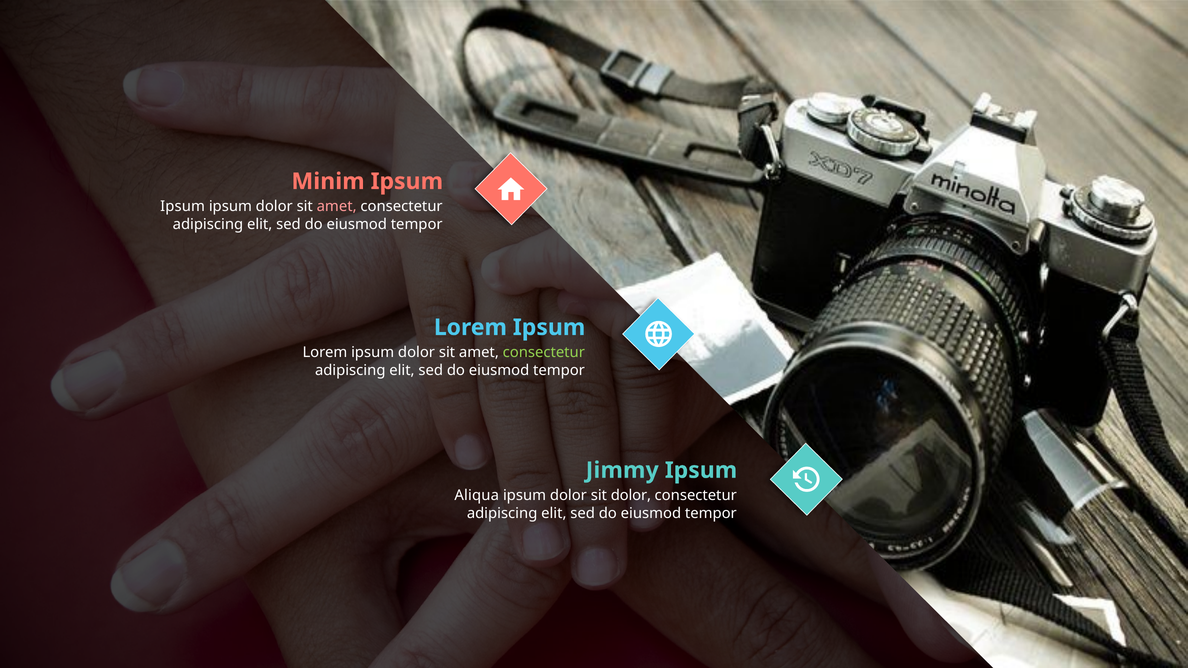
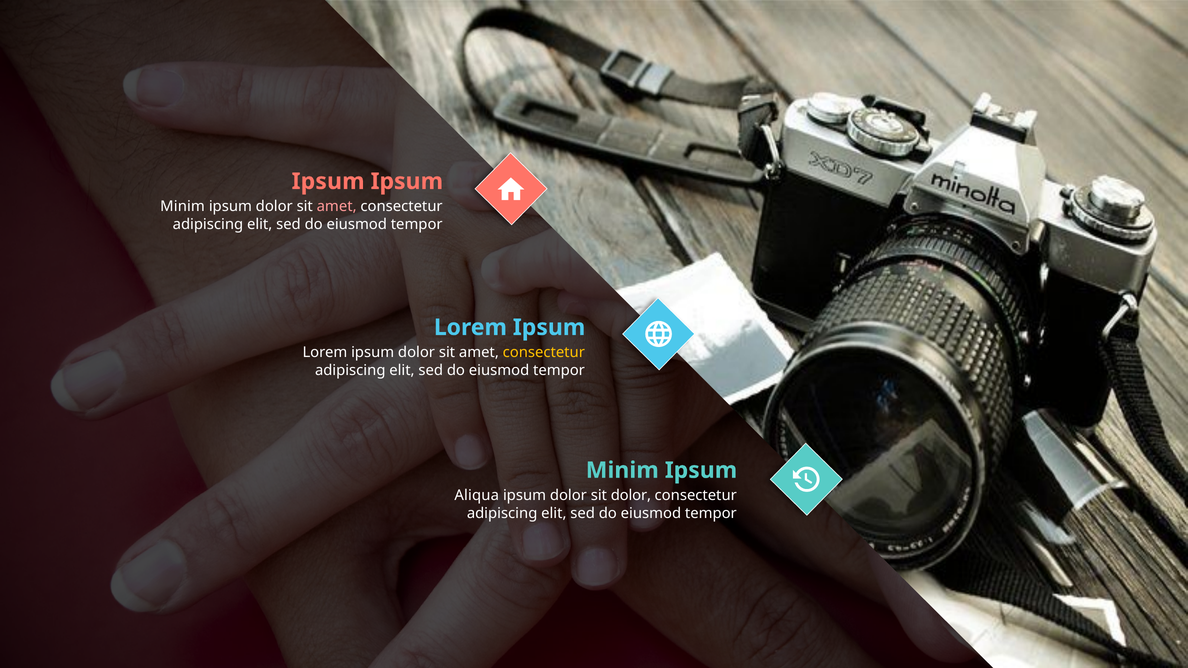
Minim at (328, 181): Minim -> Ipsum
Ipsum at (183, 207): Ipsum -> Minim
consectetur at (544, 353) colour: light green -> yellow
Jimmy at (622, 470): Jimmy -> Minim
